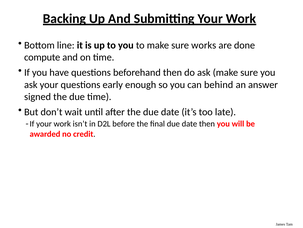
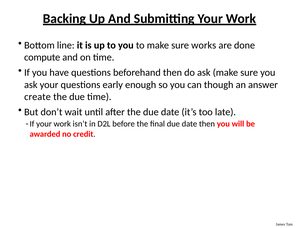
behind: behind -> though
signed: signed -> create
